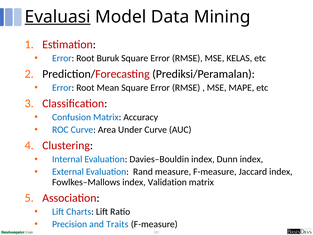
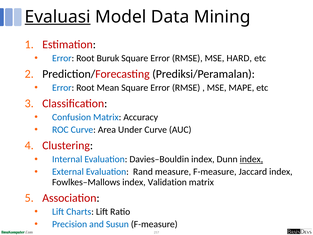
KELAS: KELAS -> HARD
index at (251, 159) underline: none -> present
Traits: Traits -> Susun
